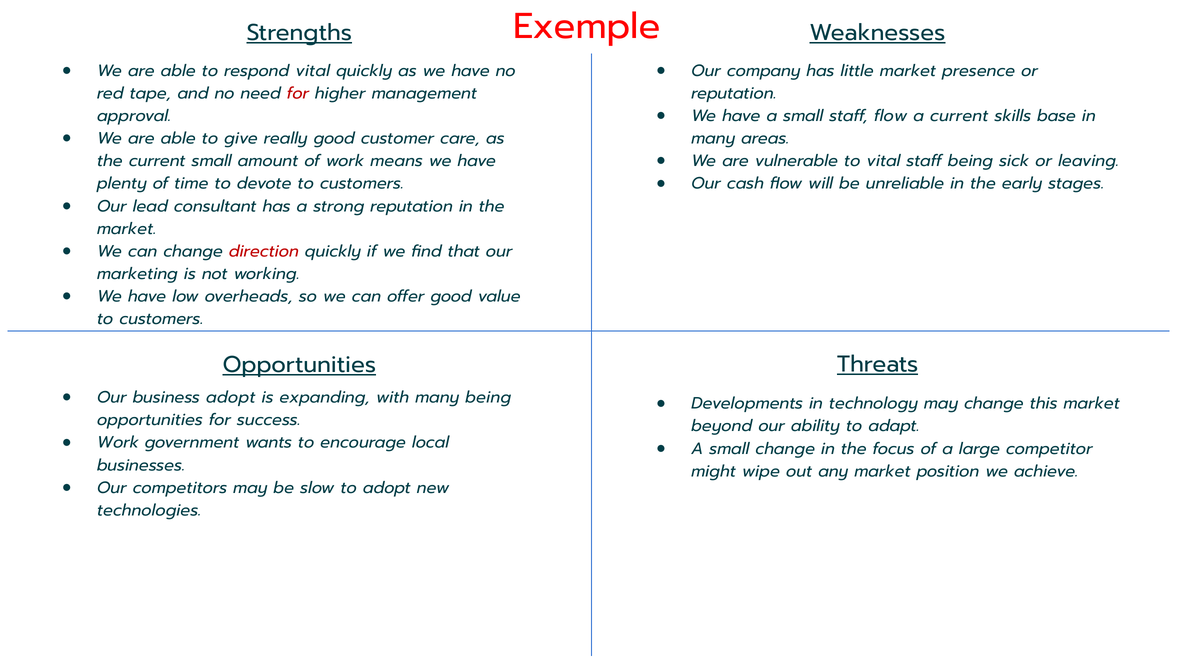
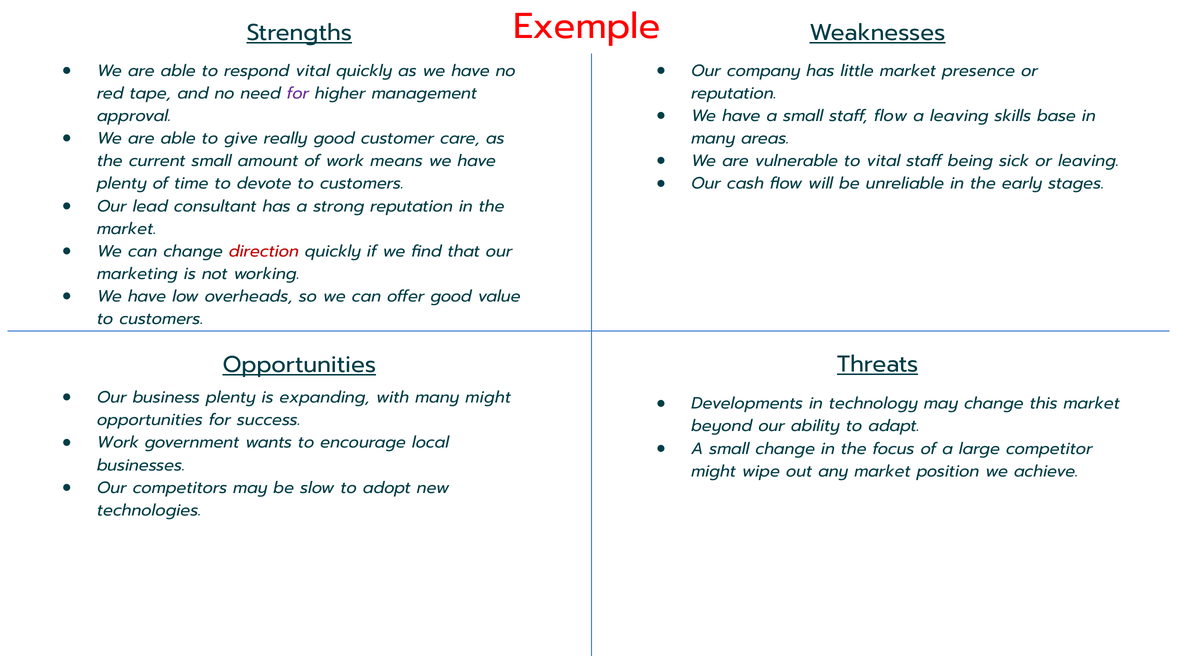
for at (298, 93) colour: red -> purple
a current: current -> leaving
business adopt: adopt -> plenty
many being: being -> might
